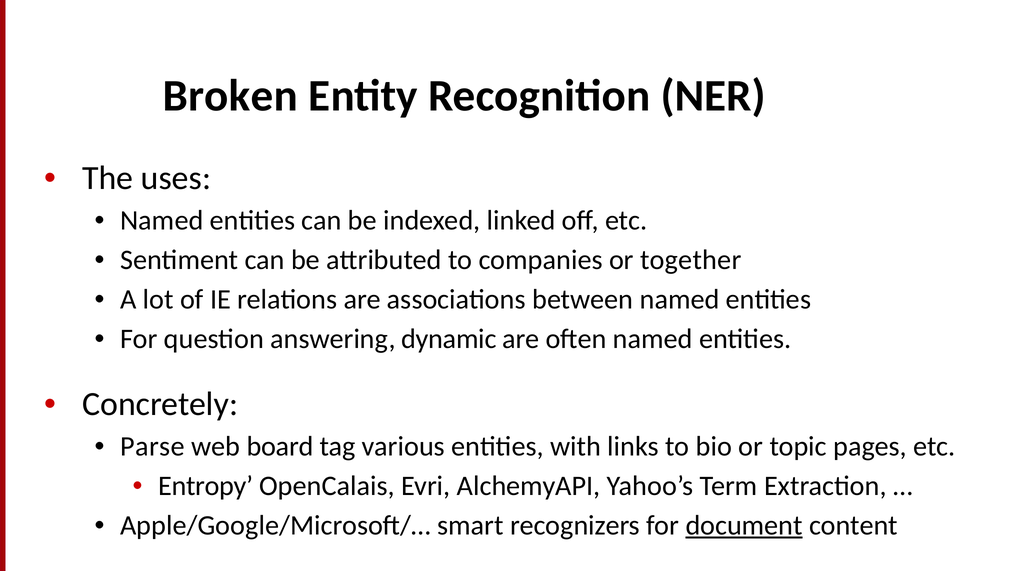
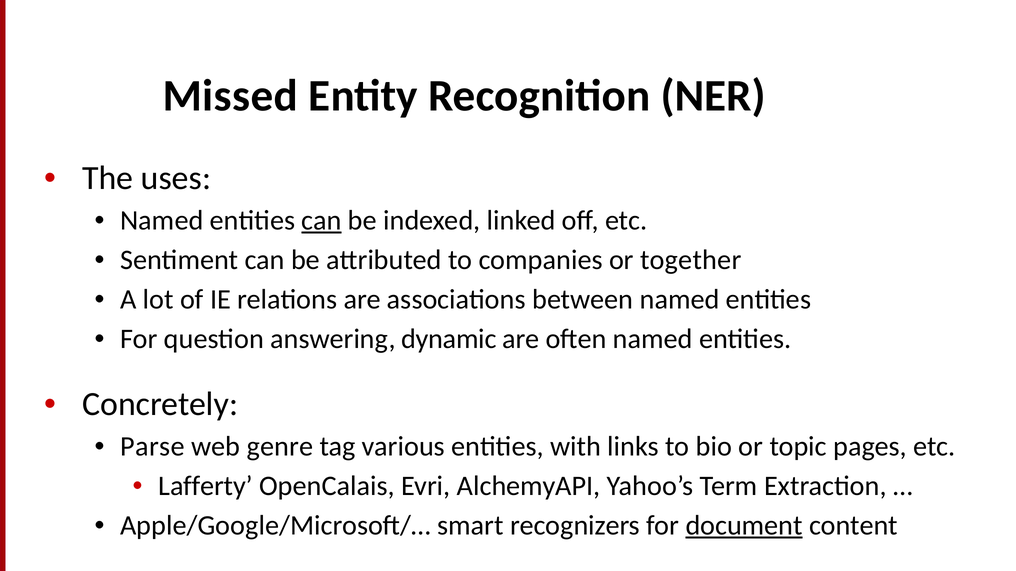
Broken: Broken -> Missed
can at (322, 221) underline: none -> present
board: board -> genre
Entropy: Entropy -> Lafferty
